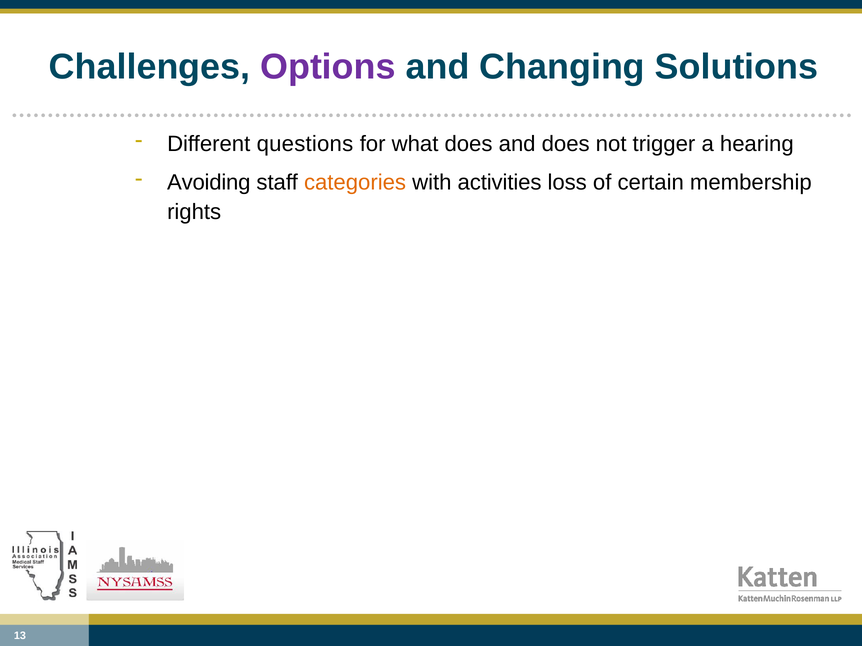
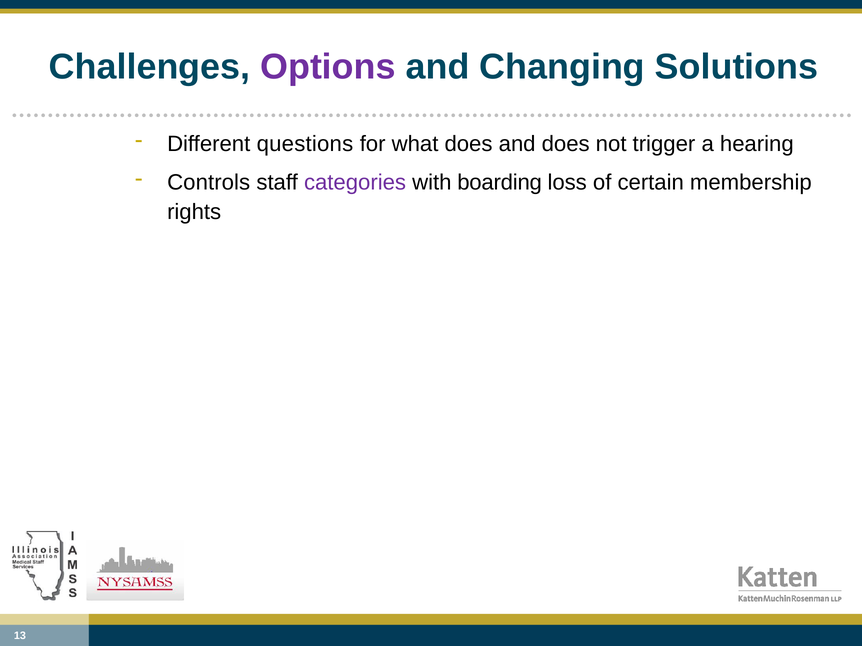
Avoiding: Avoiding -> Controls
categories colour: orange -> purple
activities: activities -> boarding
